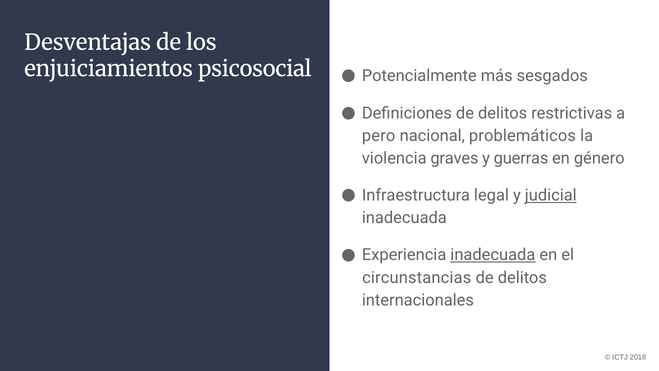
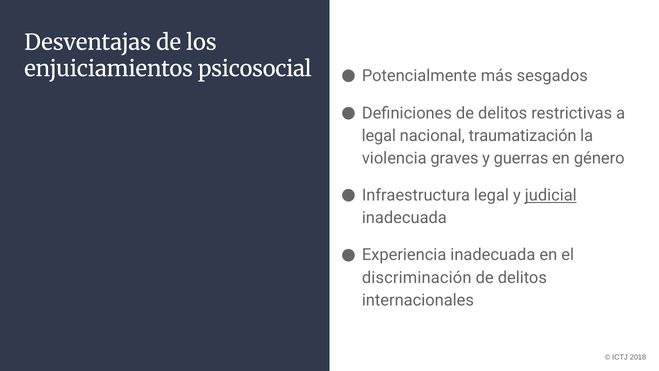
pero at (379, 135): pero -> legal
problemáticos: problemáticos -> traumatización
inadecuada at (493, 255) underline: present -> none
circunstancias: circunstancias -> discriminación
